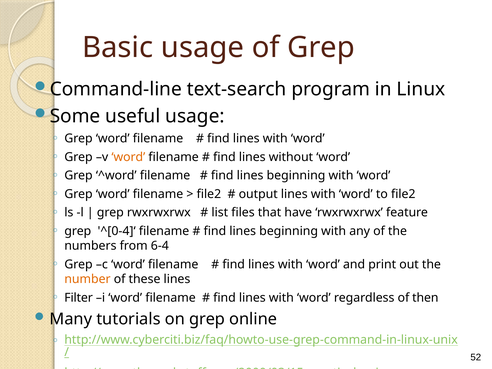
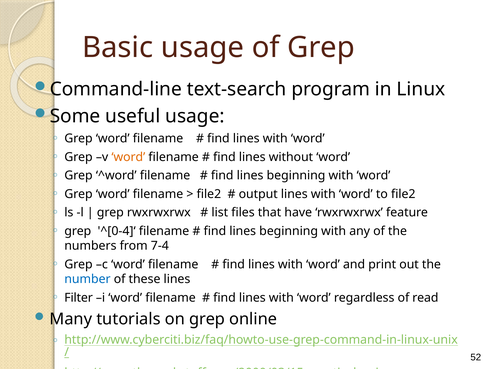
6-4: 6-4 -> 7-4
number colour: orange -> blue
then: then -> read
